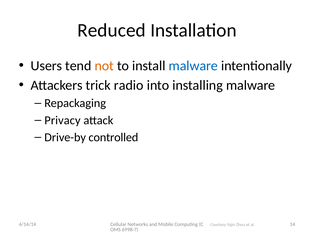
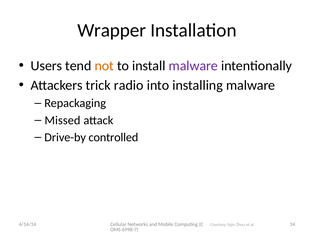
Reduced: Reduced -> Wrapper
malware at (193, 66) colour: blue -> purple
Privacy: Privacy -> Missed
